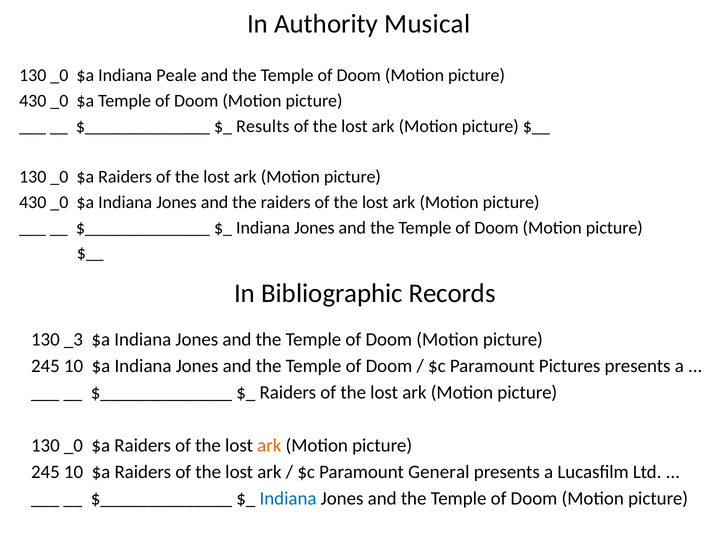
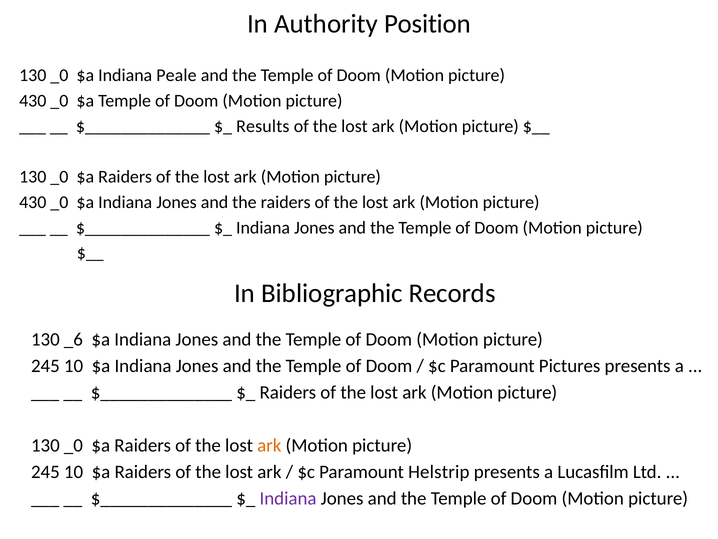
Musical: Musical -> Position
_3: _3 -> _6
General: General -> Helstrip
Indiana at (288, 498) colour: blue -> purple
